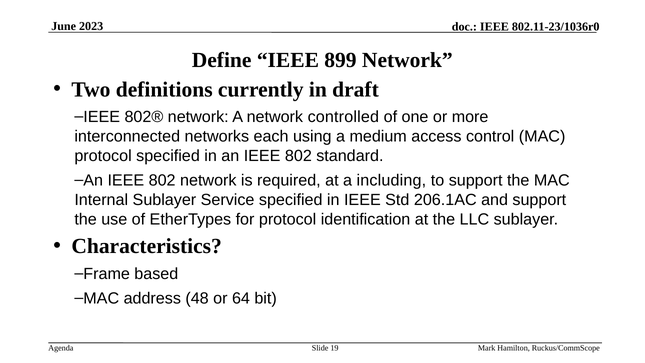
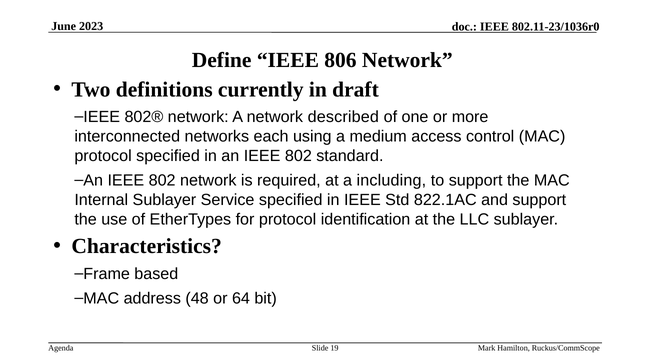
899: 899 -> 806
controlled: controlled -> described
206.1AC: 206.1AC -> 822.1AC
